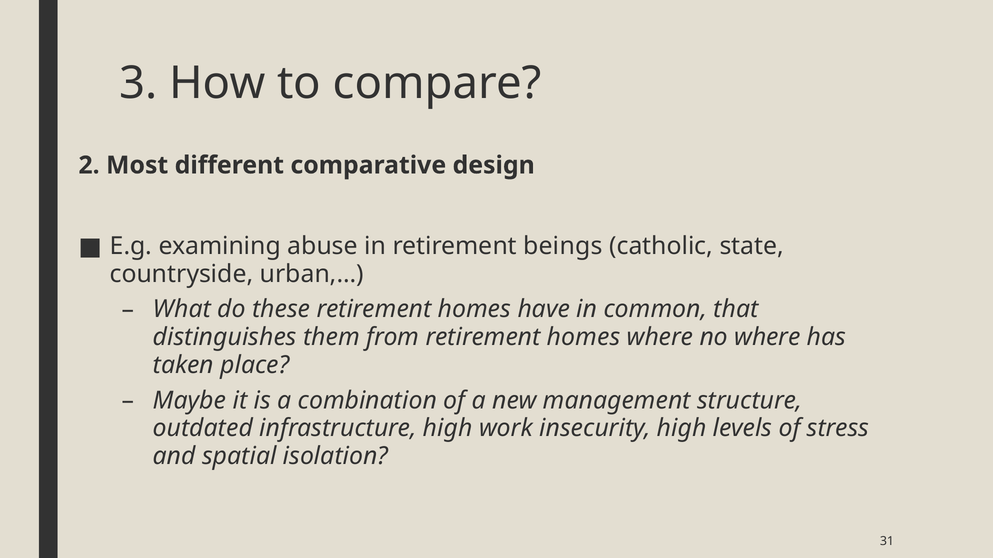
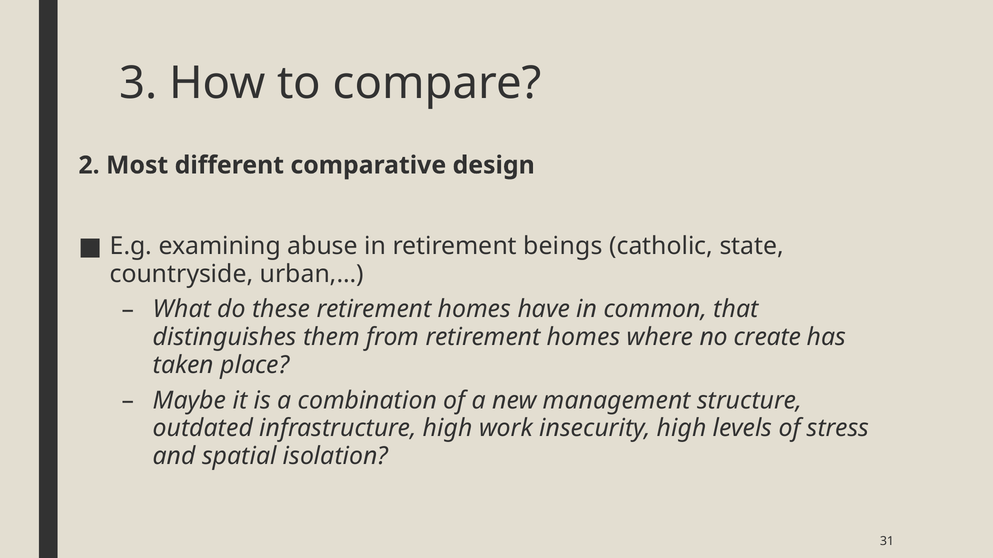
no where: where -> create
